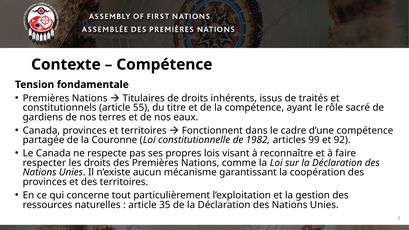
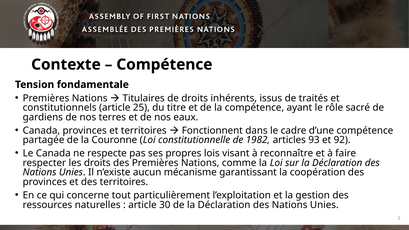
55: 55 -> 25
99: 99 -> 93
35: 35 -> 30
